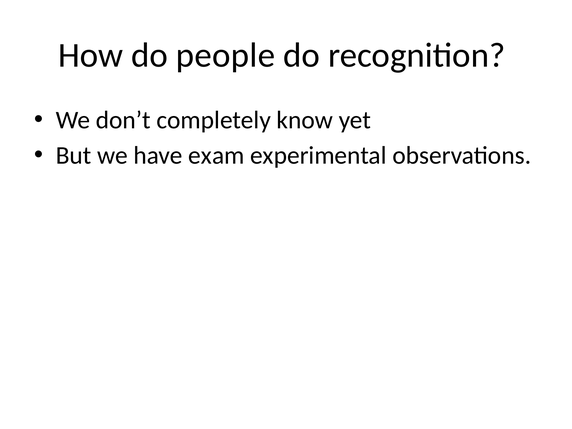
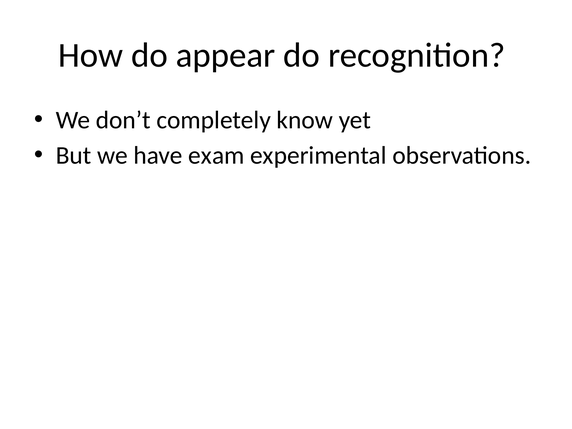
people: people -> appear
